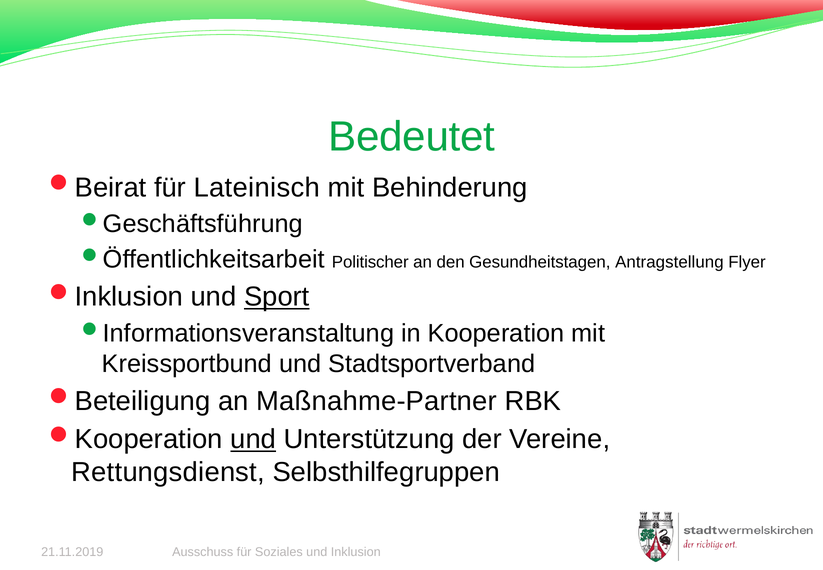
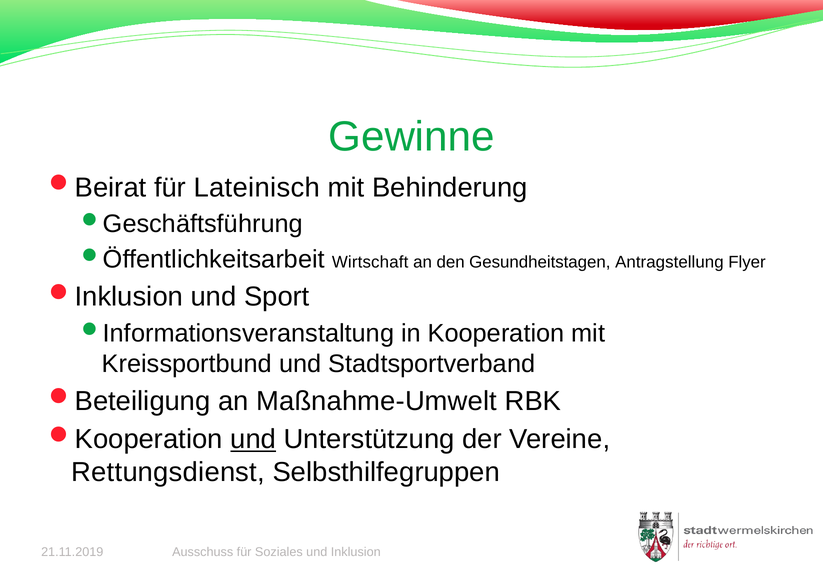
Bedeutet: Bedeutet -> Gewinne
Politischer: Politischer -> Wirtschaft
Sport underline: present -> none
Maßnahme-Partner: Maßnahme-Partner -> Maßnahme-Umwelt
